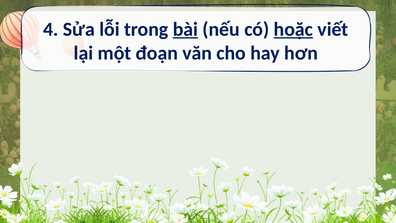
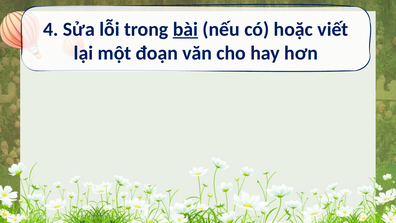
hoặc underline: present -> none
